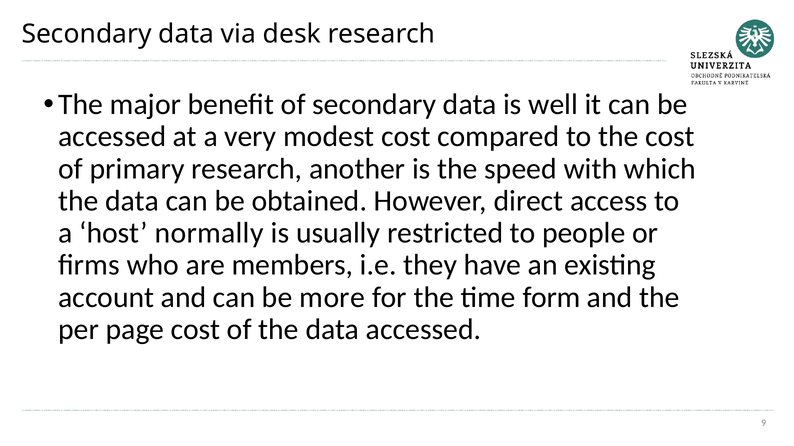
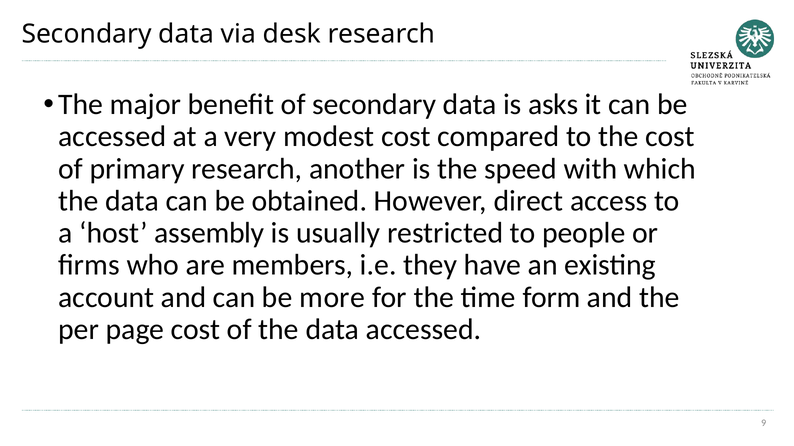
well: well -> asks
normally: normally -> assembly
